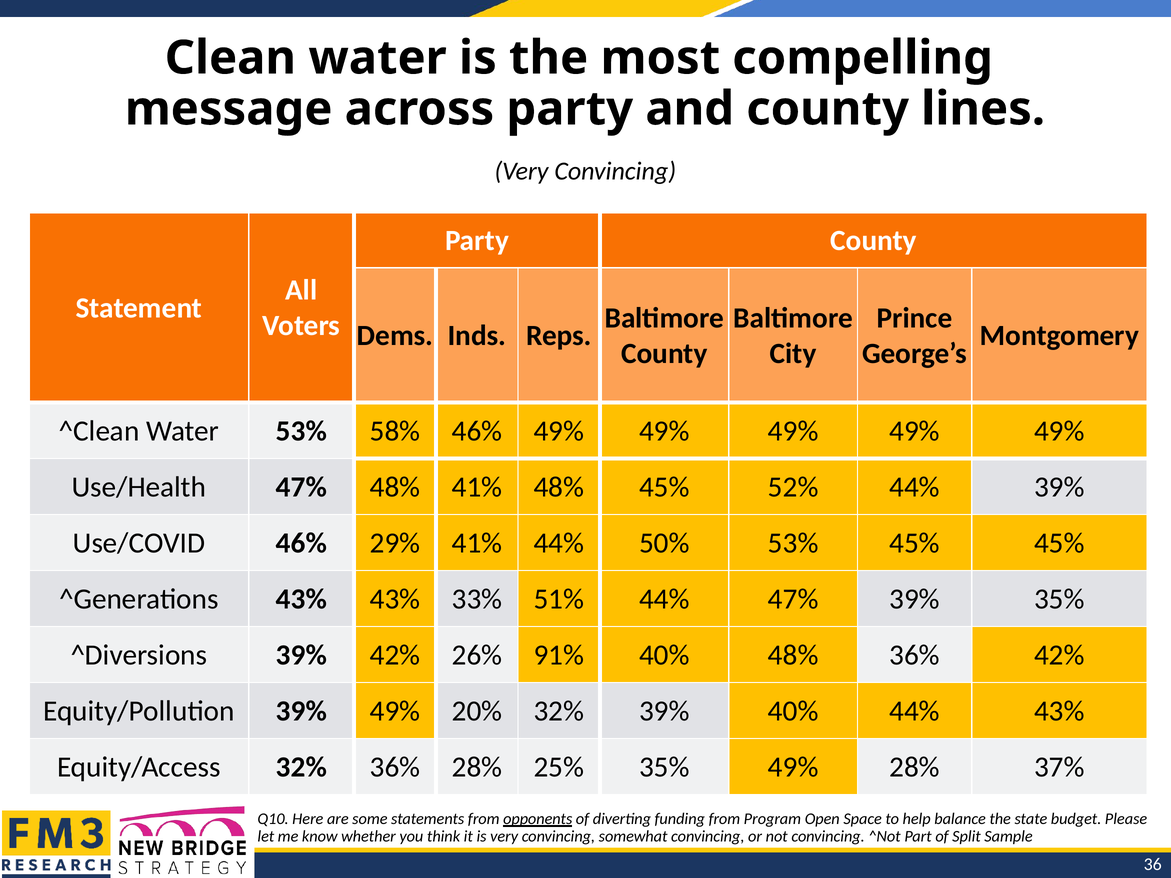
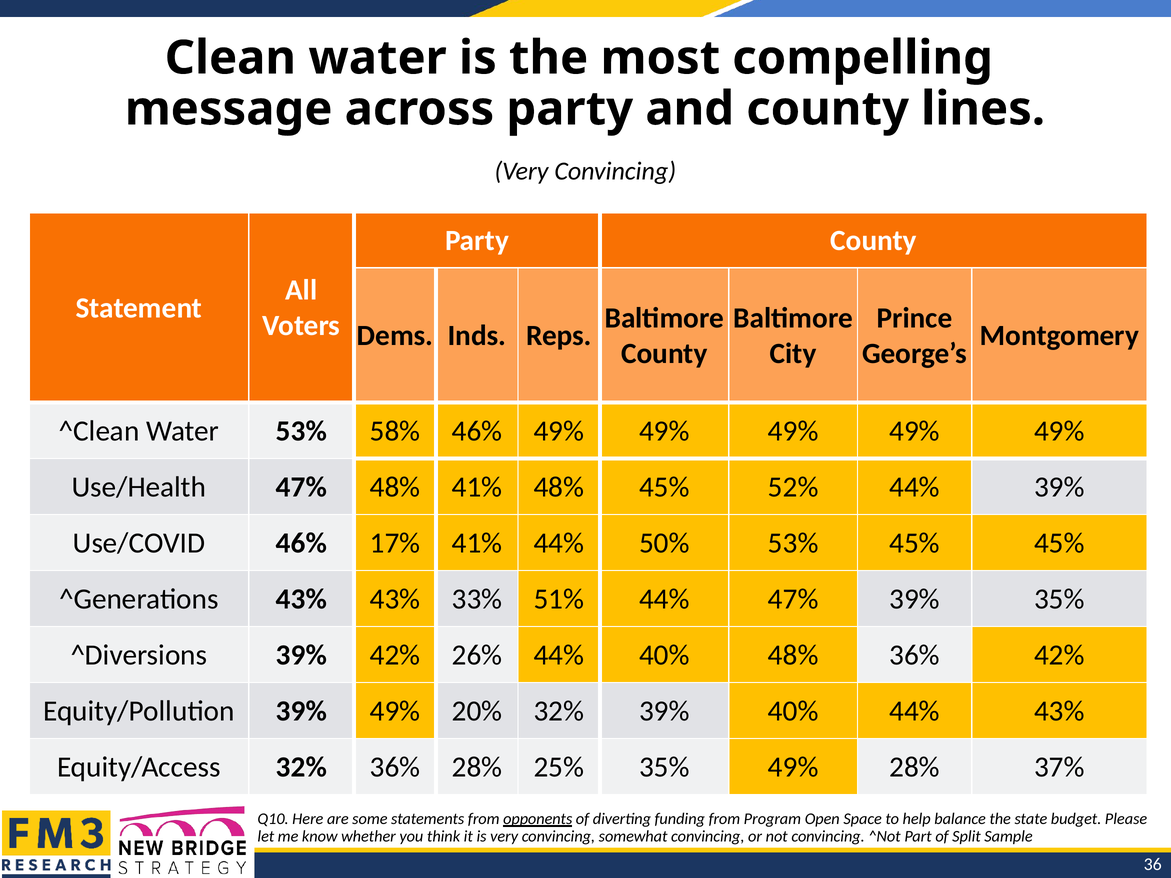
29%: 29% -> 17%
26% 91%: 91% -> 44%
